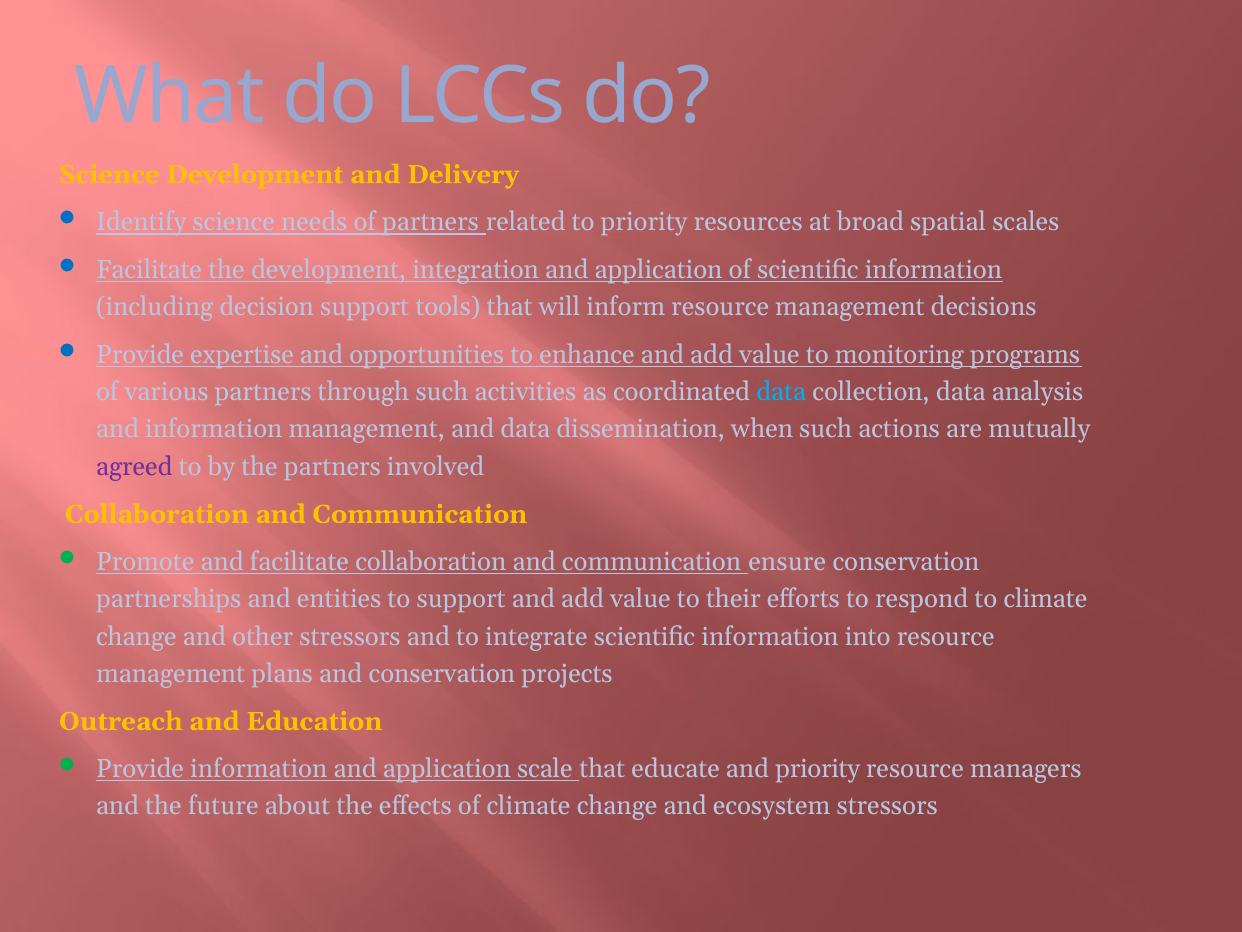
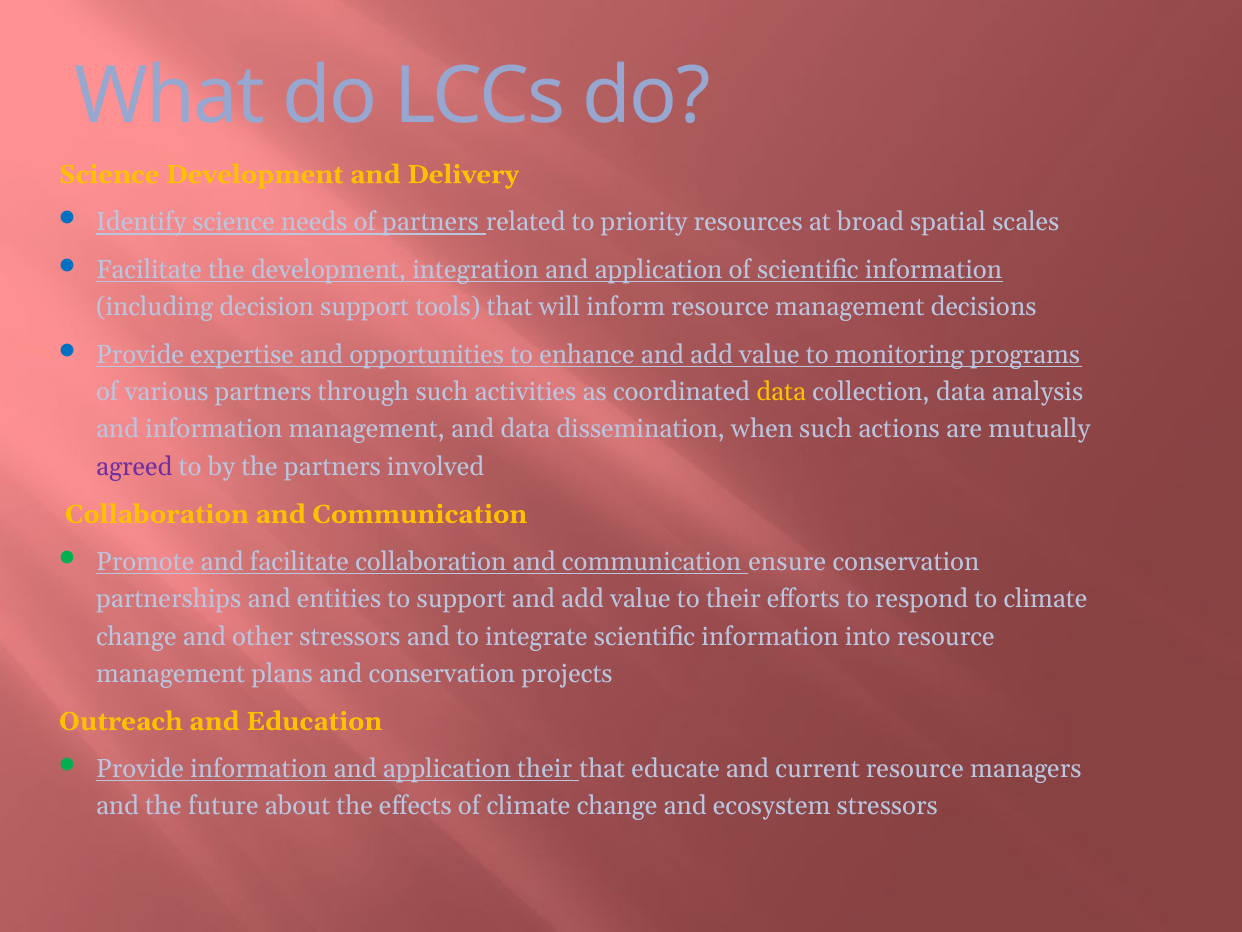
data at (781, 392) colour: light blue -> yellow
application scale: scale -> their
and priority: priority -> current
